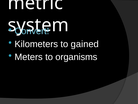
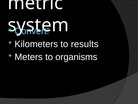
gained: gained -> results
